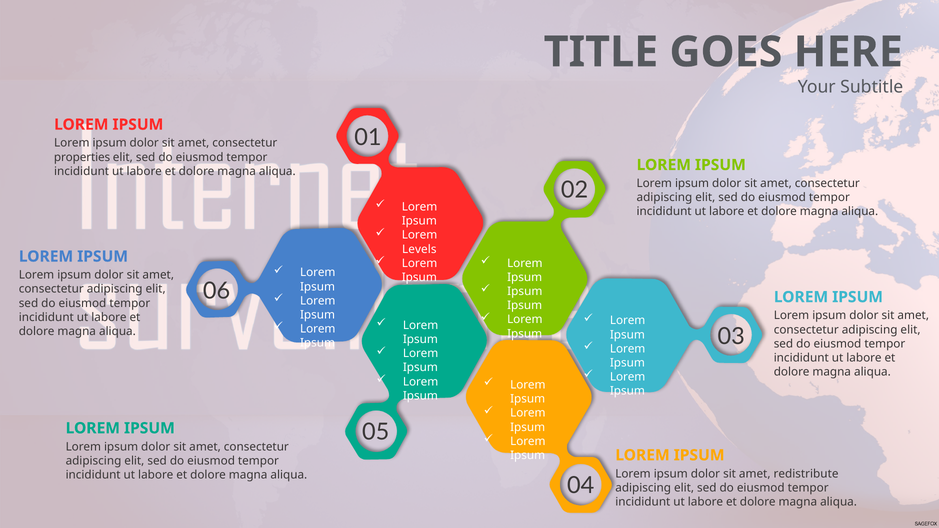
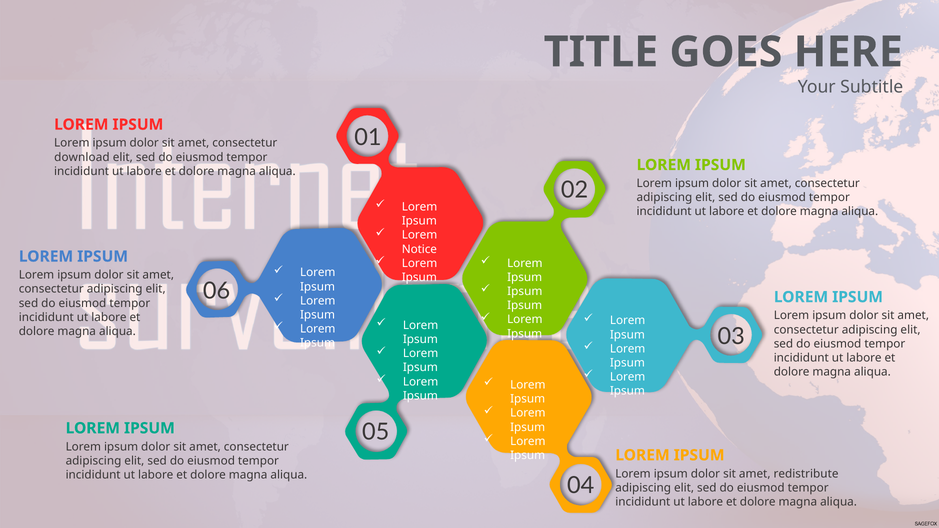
properties: properties -> download
Levels: Levels -> Notice
